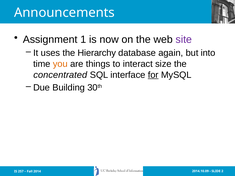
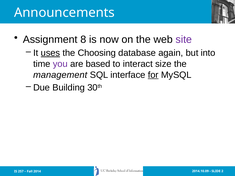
1: 1 -> 8
uses underline: none -> present
Hierarchy: Hierarchy -> Choosing
you colour: orange -> purple
things: things -> based
concentrated: concentrated -> management
